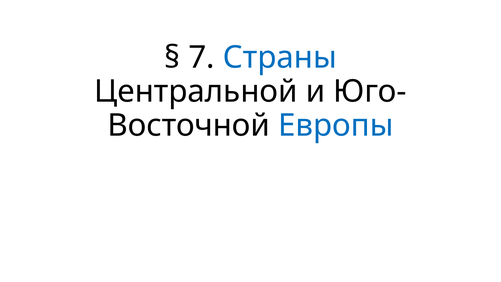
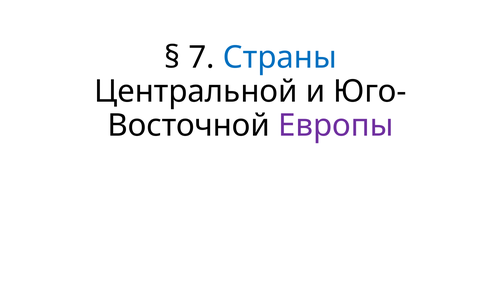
Европы colour: blue -> purple
